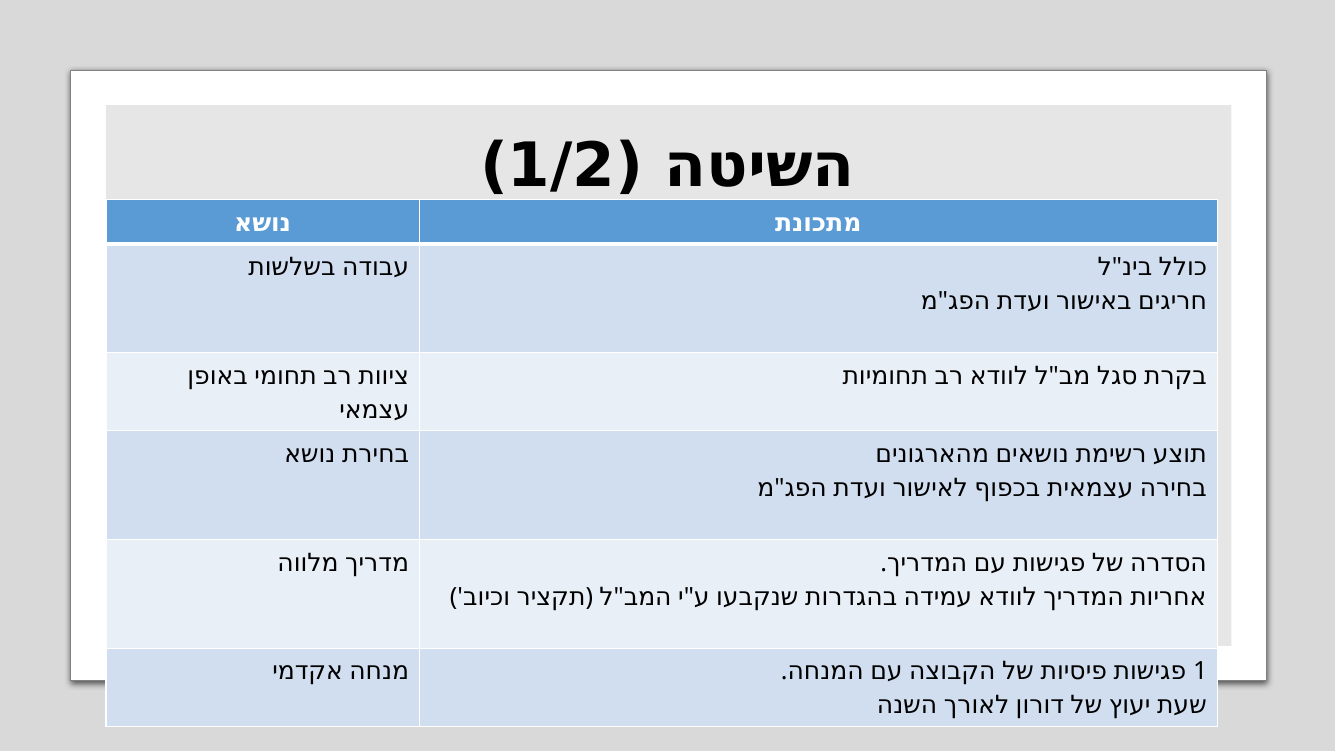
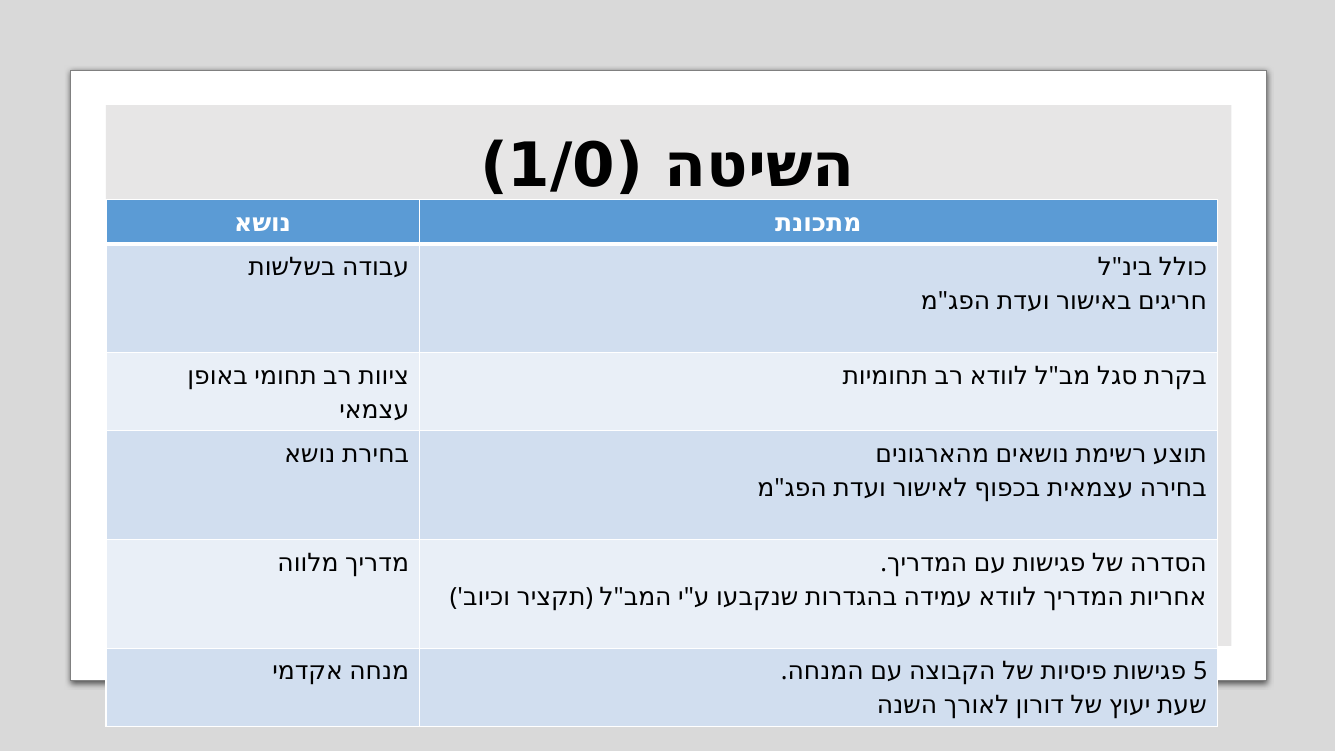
1/2: 1/2 -> 1/0
1: 1 -> 5
